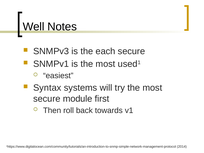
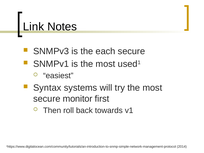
Well: Well -> Link
module: module -> monitor
